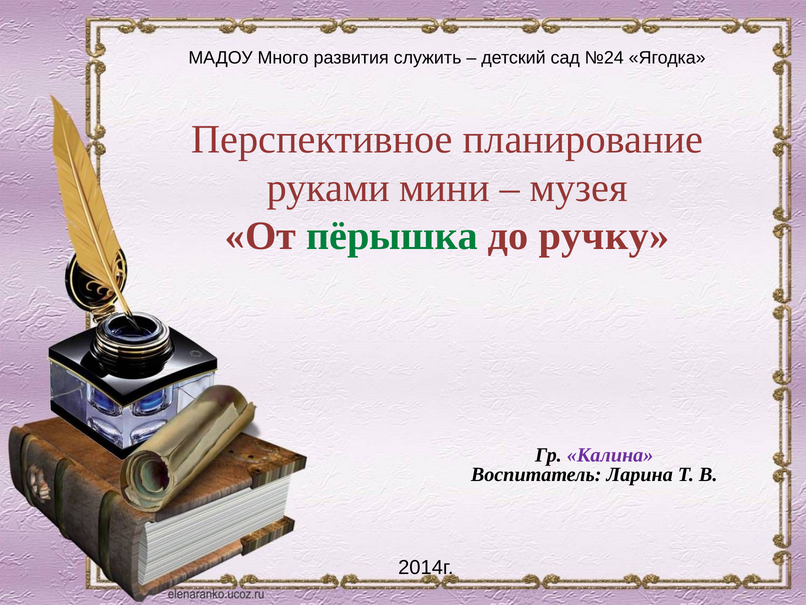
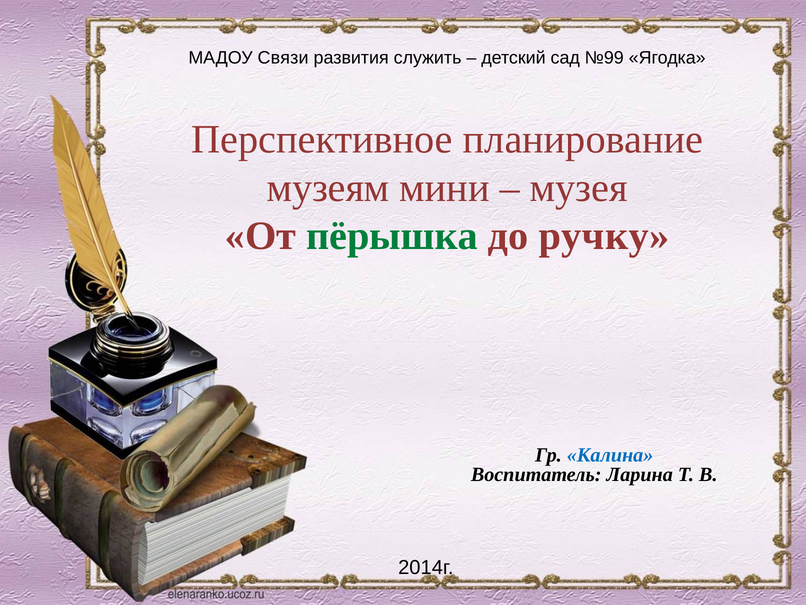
Много: Много -> Связи
№24: №24 -> №99
руками: руками -> музеям
Калина colour: purple -> blue
